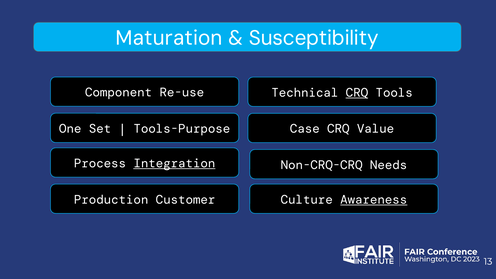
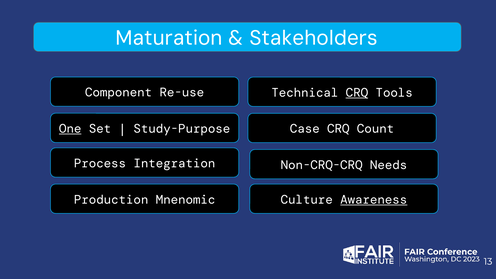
Susceptibility: Susceptibility -> Stakeholders
One underline: none -> present
Tools-Purpose: Tools-Purpose -> Study-Purpose
Value: Value -> Count
Integration underline: present -> none
Customer: Customer -> Mnenomic
